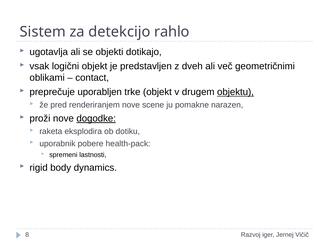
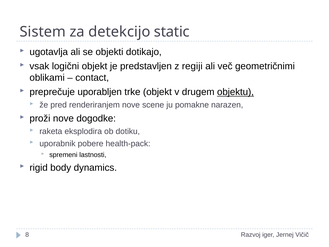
rahlo: rahlo -> static
dveh: dveh -> regiji
dogodke underline: present -> none
